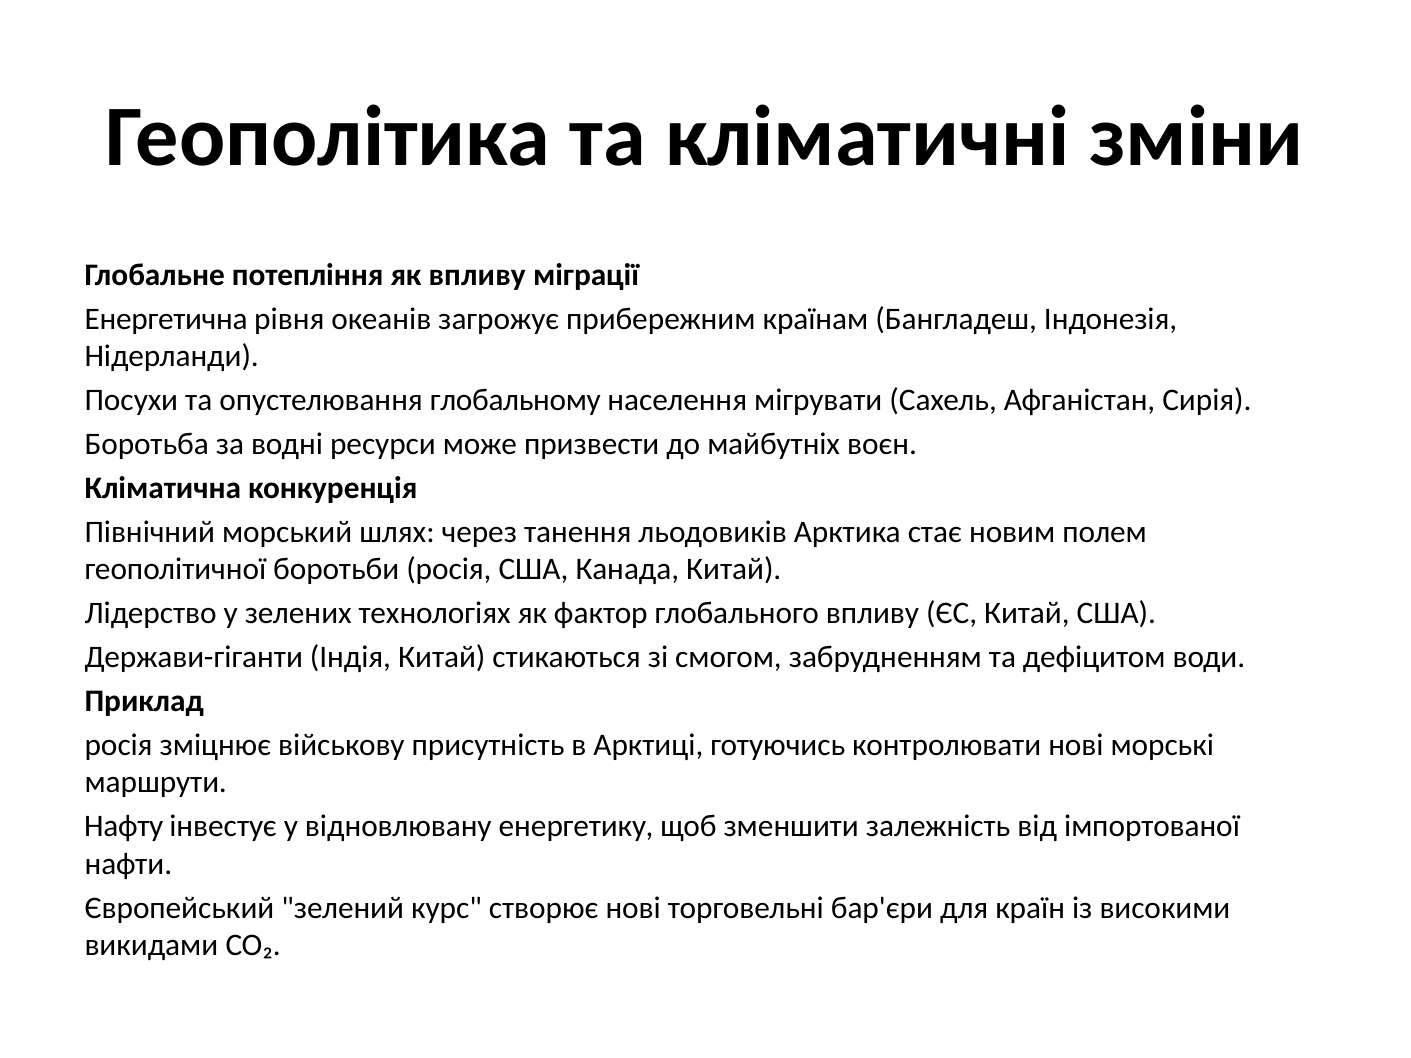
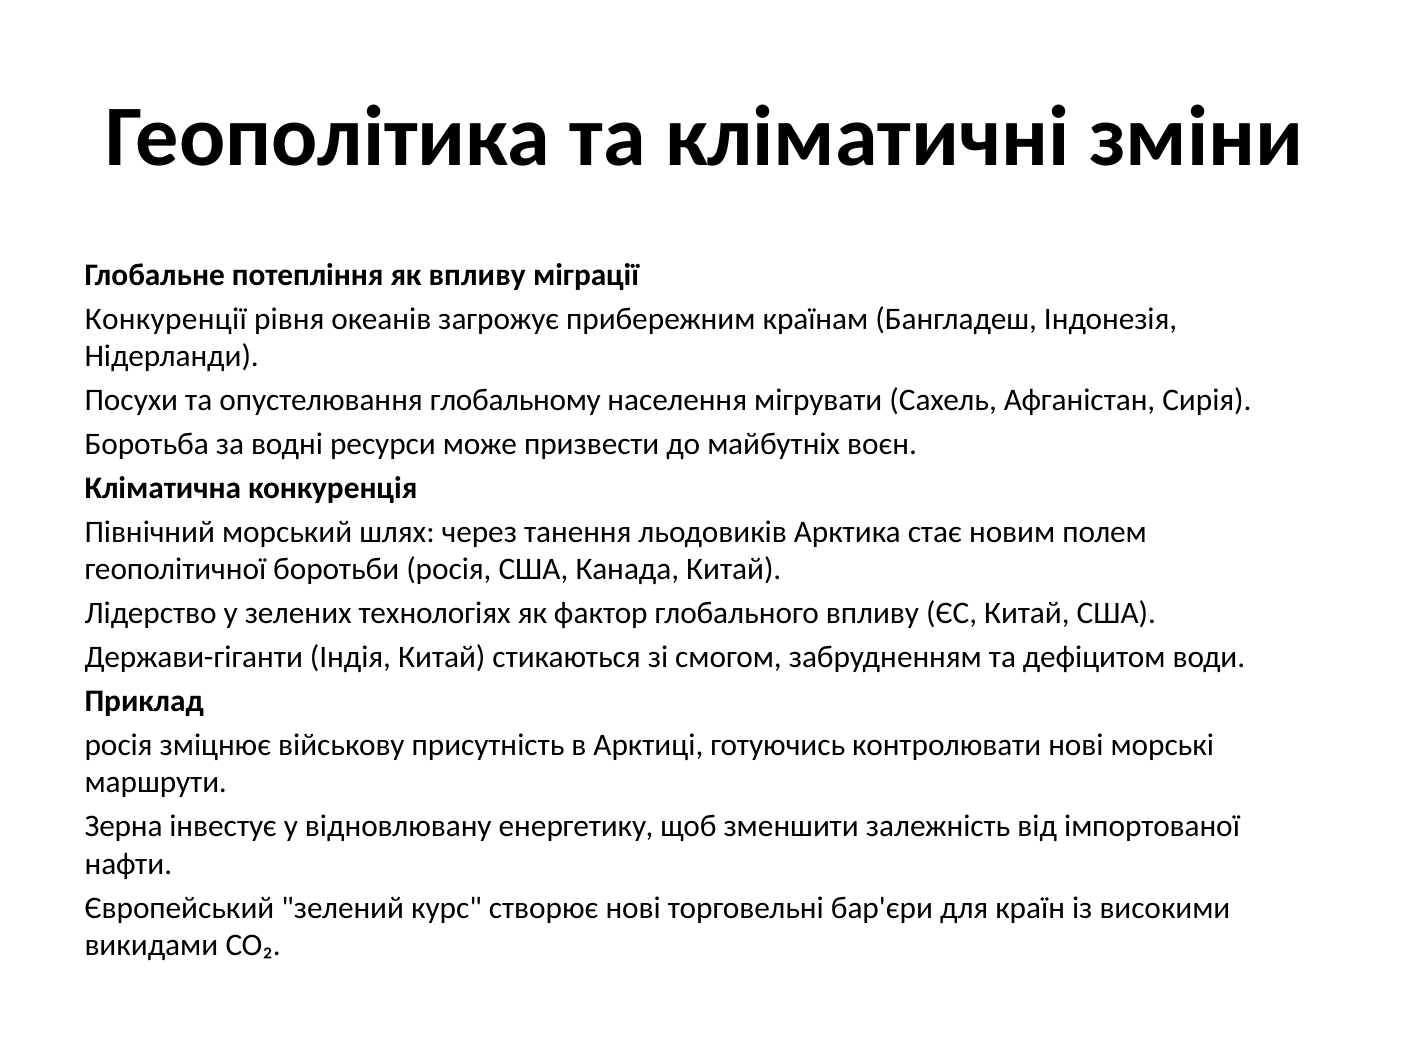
Енергетична: Енергетична -> Конкуренції
Нафту: Нафту -> Зерна
